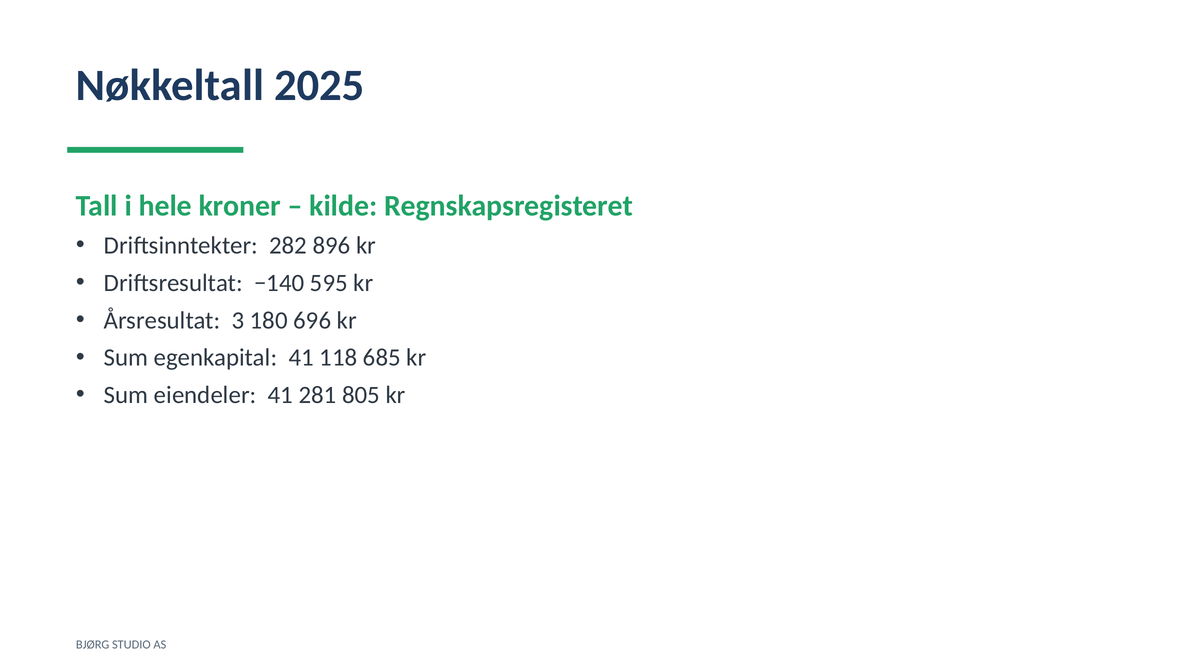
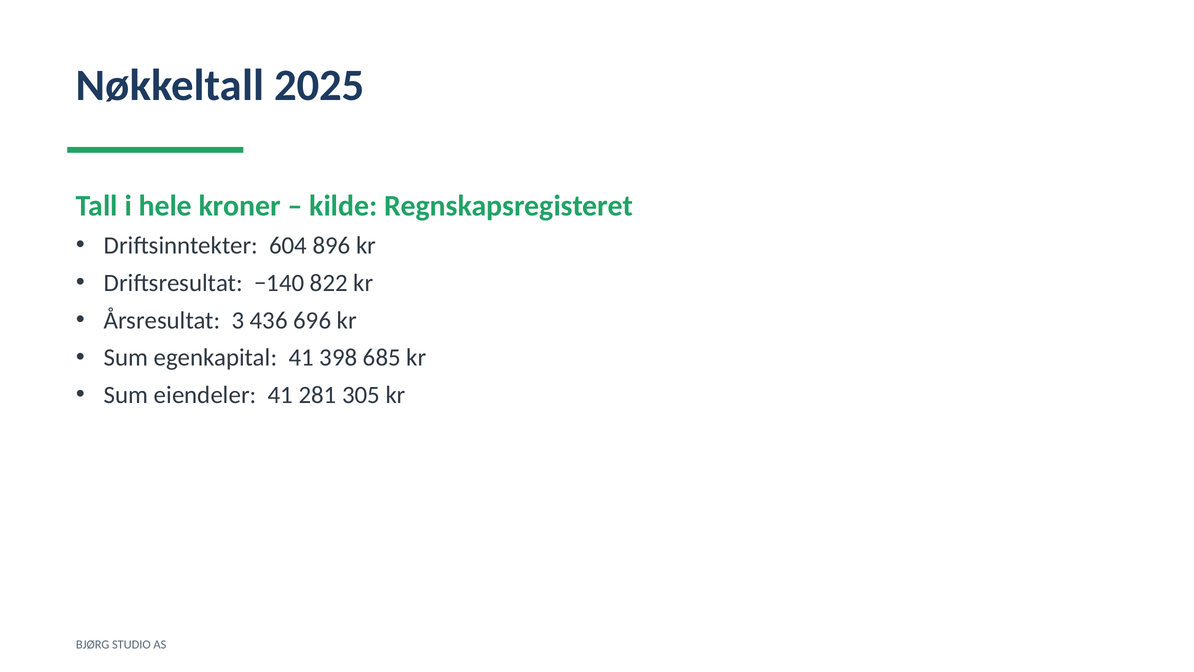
282: 282 -> 604
595: 595 -> 822
180: 180 -> 436
118: 118 -> 398
805: 805 -> 305
